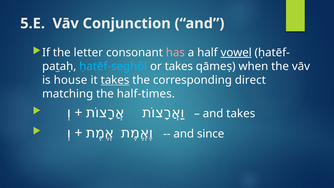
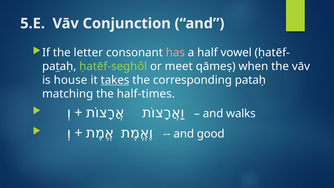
vowel underline: present -> none
ḥatēf-seghôl colour: light blue -> light green
or takes: takes -> meet
corresponding direct: direct -> pataḥ
and takes: takes -> walks
since: since -> good
